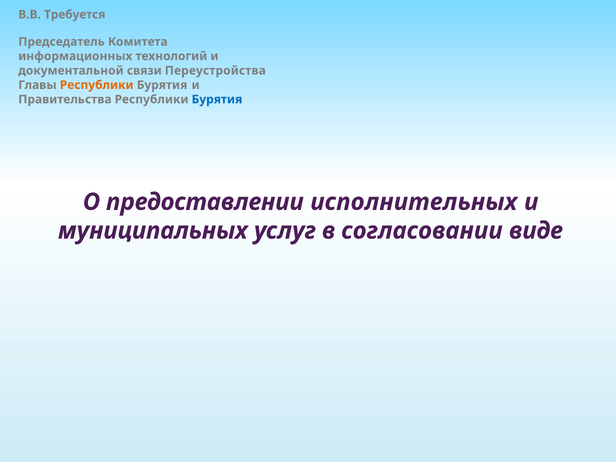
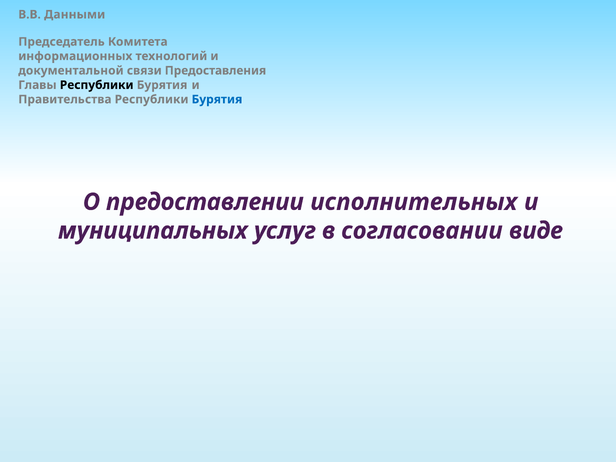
Требуется: Требуется -> Данными
Переустройства: Переустройства -> Предоставления
Республики at (97, 85) colour: orange -> black
